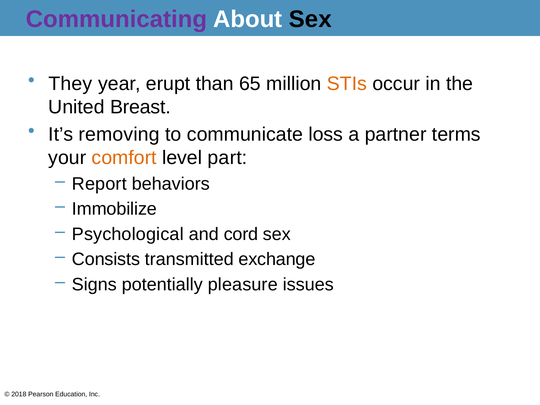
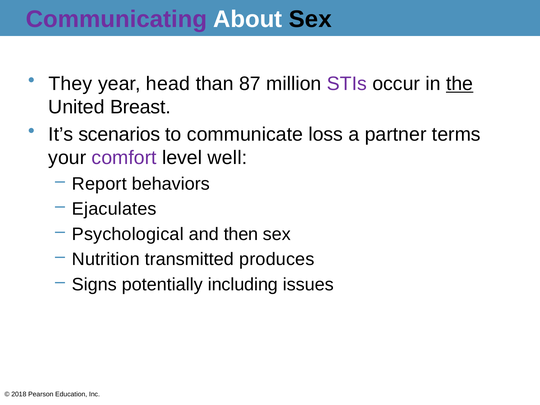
erupt: erupt -> head
65: 65 -> 87
STIs colour: orange -> purple
the underline: none -> present
removing: removing -> scenarios
comfort colour: orange -> purple
part: part -> well
Immobilize: Immobilize -> Ejaculates
cord: cord -> then
Consists: Consists -> Nutrition
exchange: exchange -> produces
pleasure: pleasure -> including
